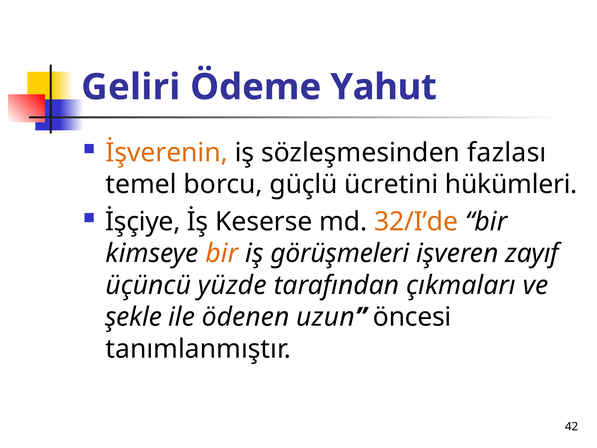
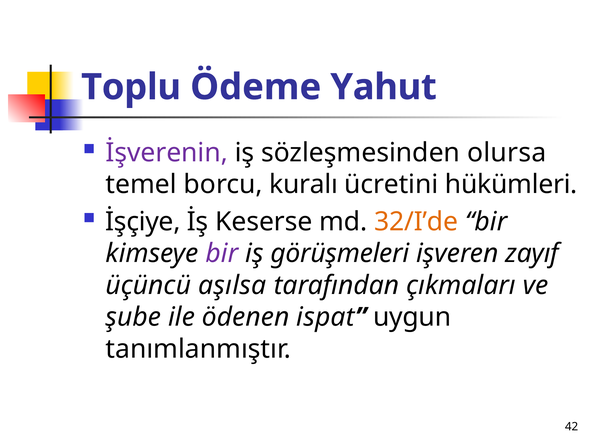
Geliri: Geliri -> Toplu
İşverenin colour: orange -> purple
fazlası: fazlası -> olursa
güçlü: güçlü -> kuralı
bir at (222, 253) colour: orange -> purple
yüzde: yüzde -> aşılsa
şekle: şekle -> şube
uzun: uzun -> ispat
öncesi: öncesi -> uygun
